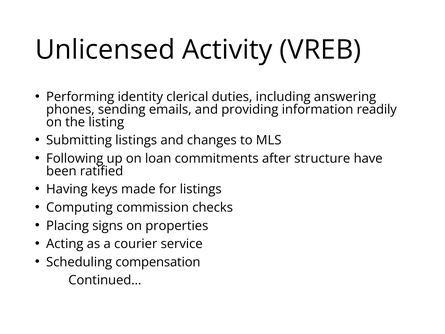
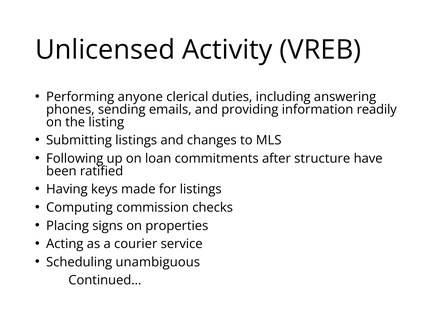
identity: identity -> anyone
compensation: compensation -> unambiguous
